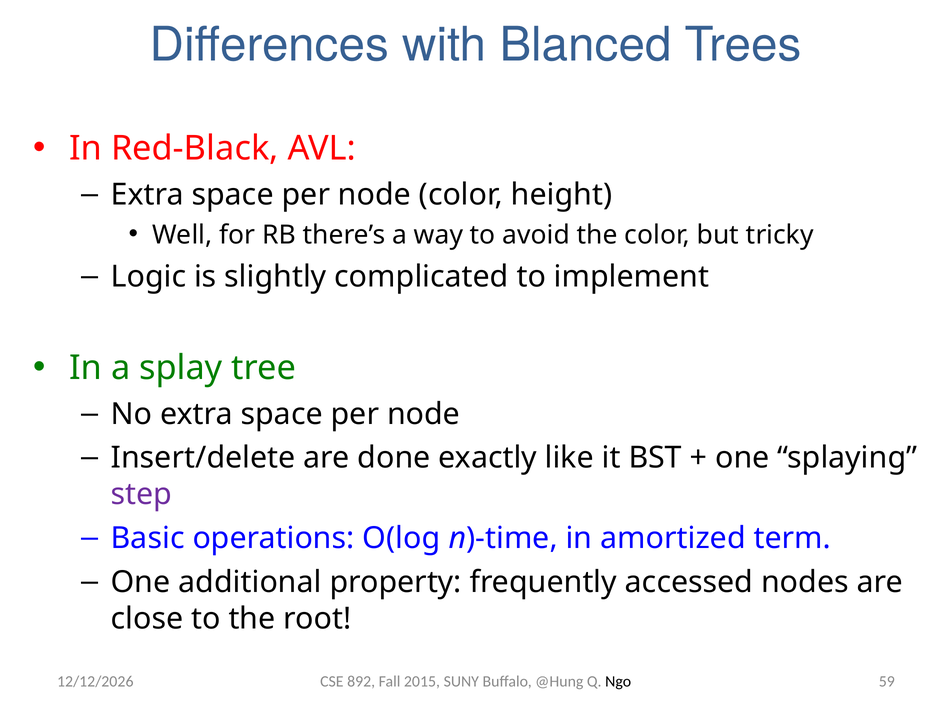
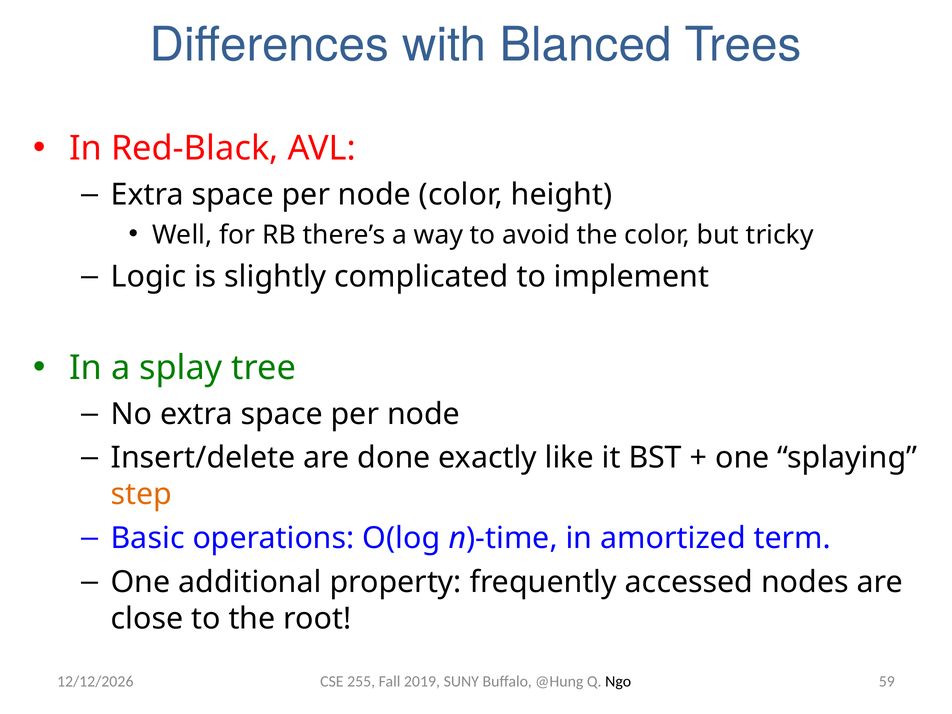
step colour: purple -> orange
892: 892 -> 255
2015: 2015 -> 2019
